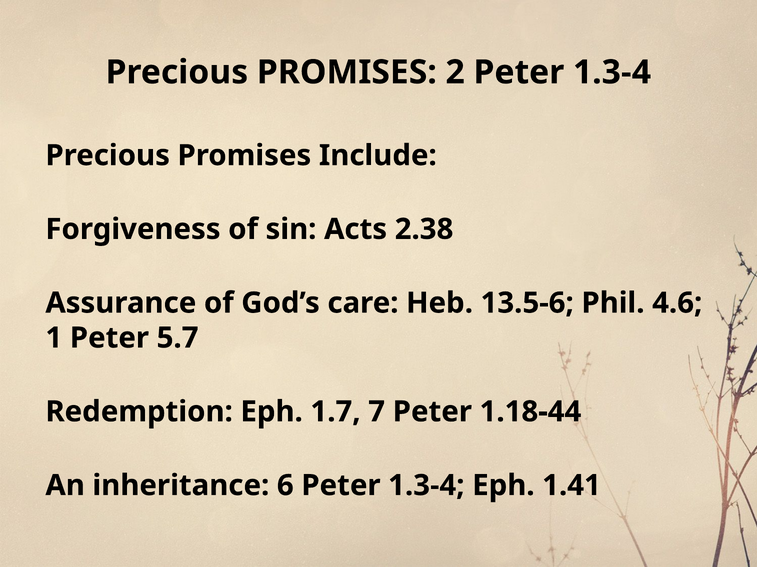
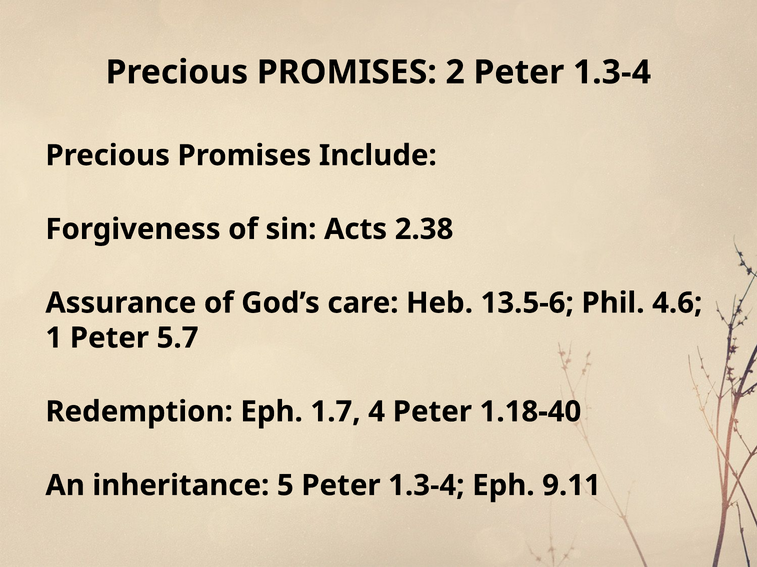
7: 7 -> 4
1.18-44: 1.18-44 -> 1.18-40
6: 6 -> 5
1.41: 1.41 -> 9.11
